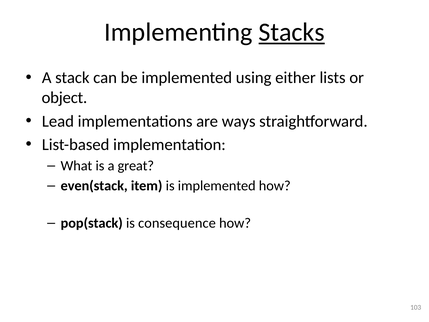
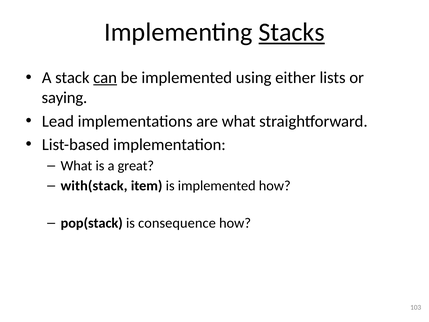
can underline: none -> present
object: object -> saying
are ways: ways -> what
even(stack: even(stack -> with(stack
